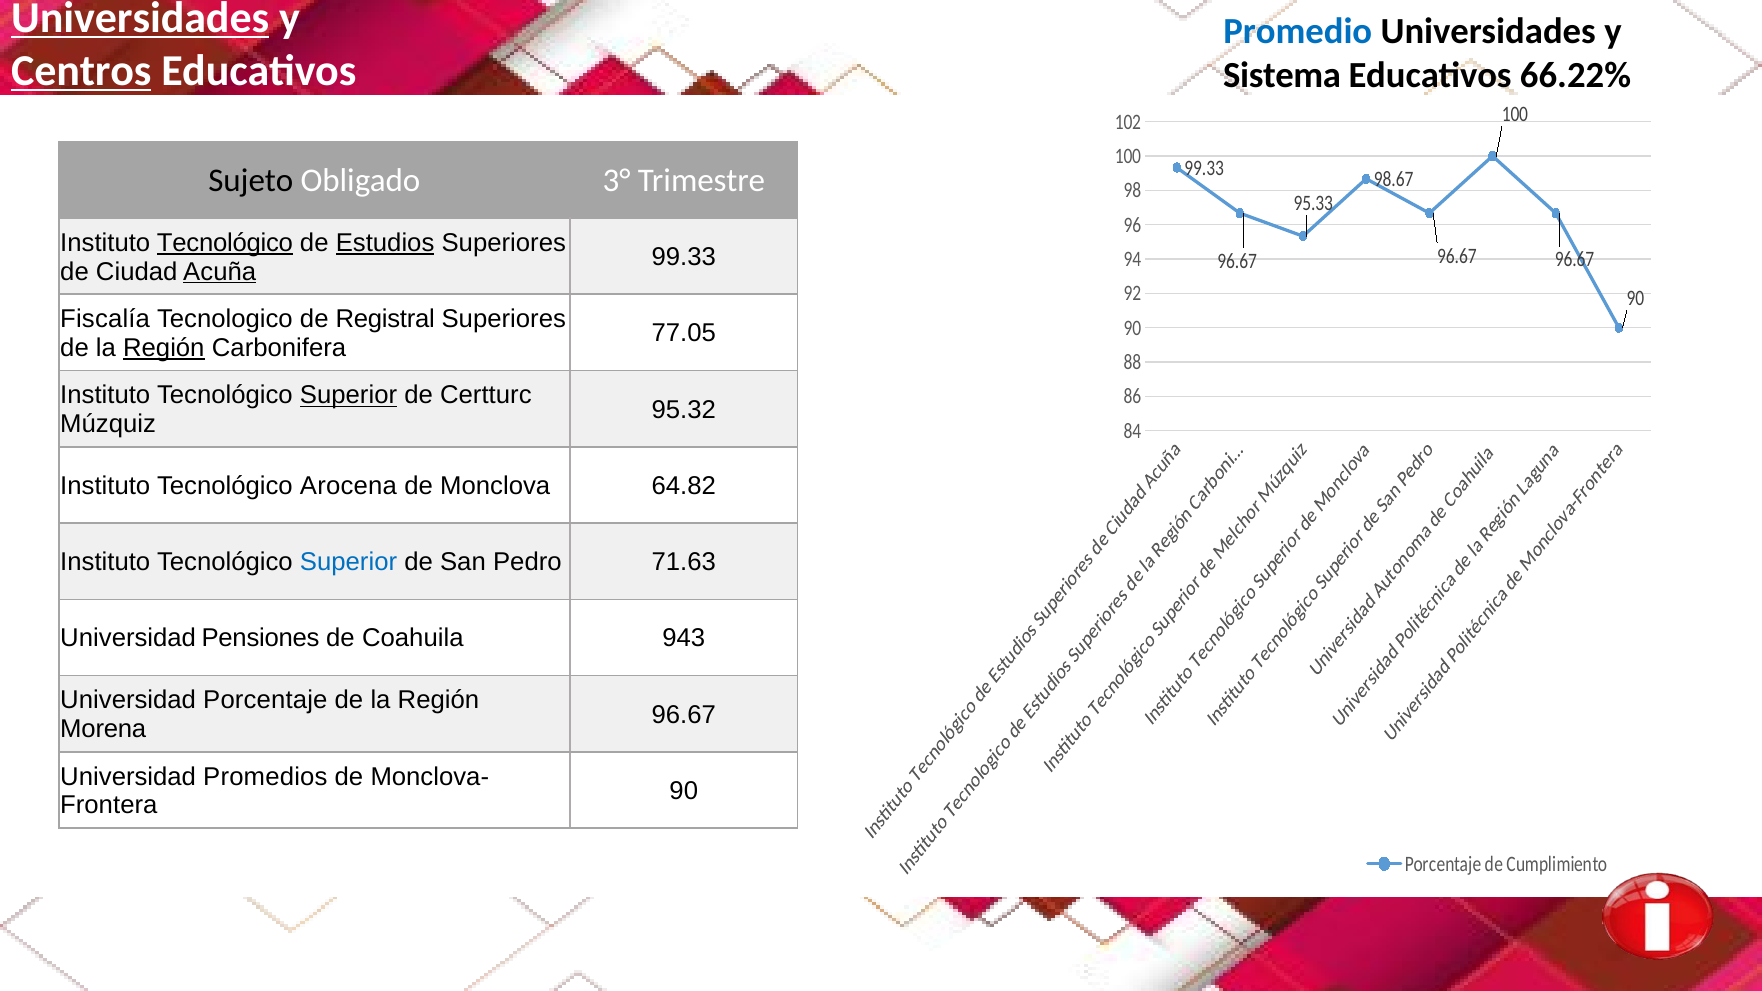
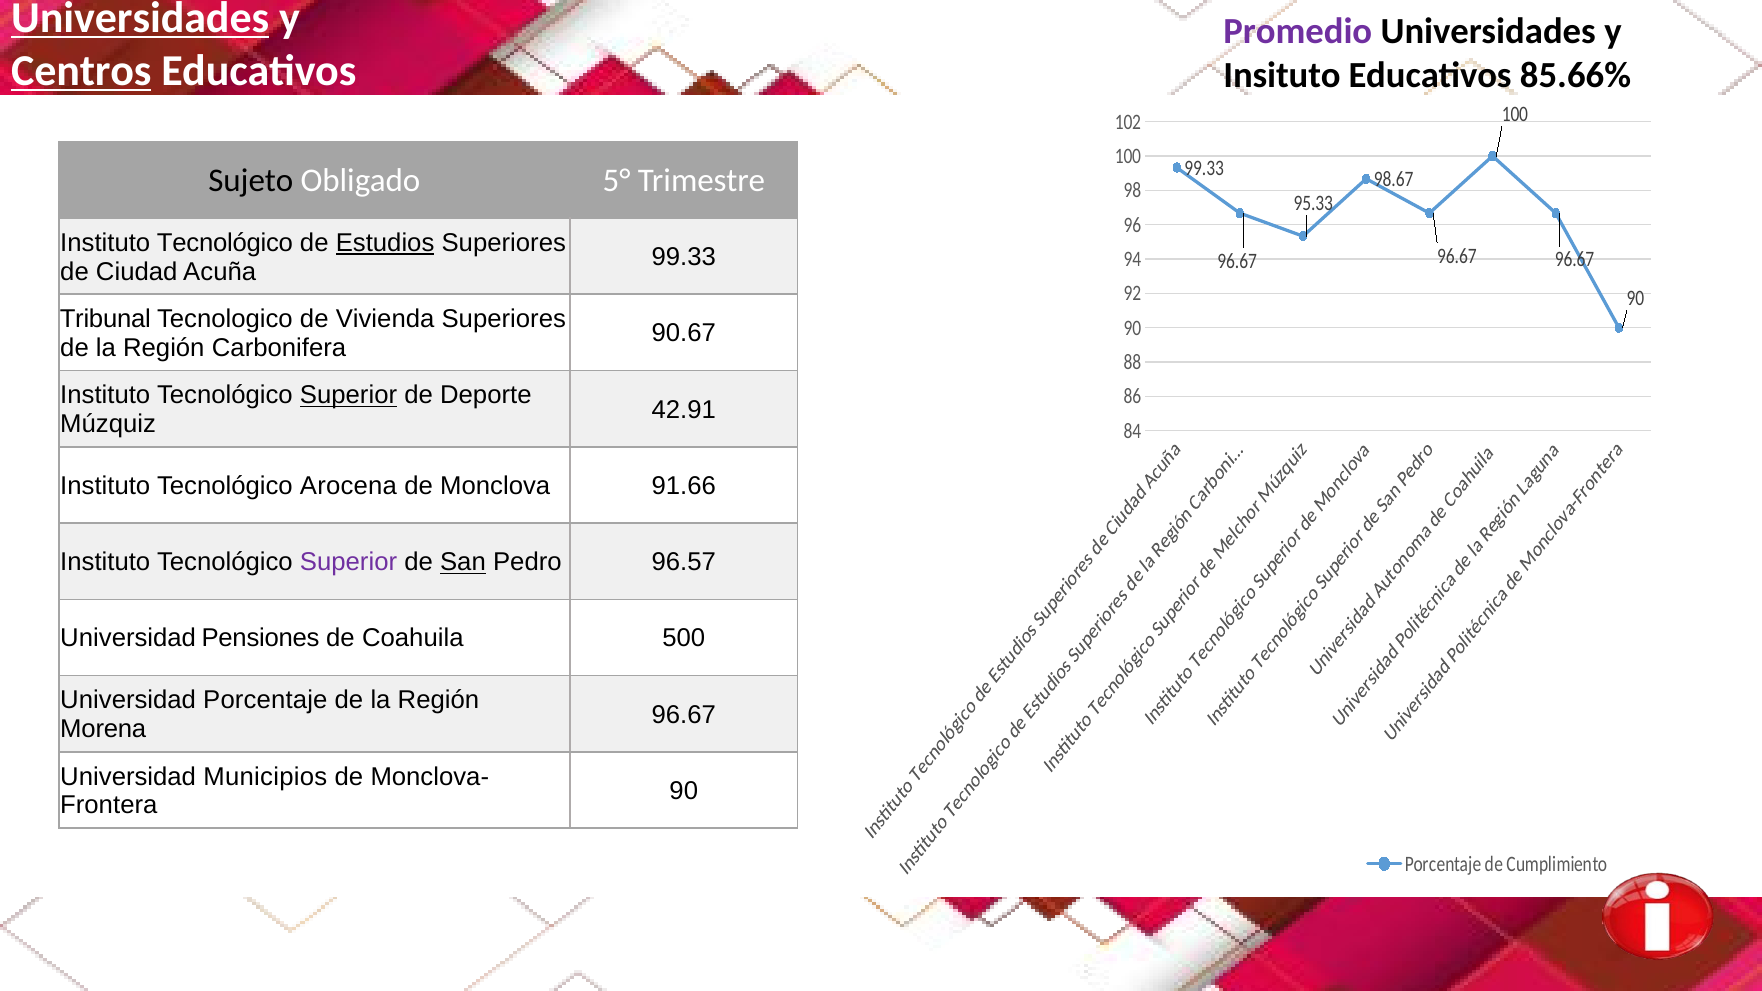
Promedio colour: blue -> purple
Sistema: Sistema -> Insituto
66.22%: 66.22% -> 85.66%
3°: 3° -> 5°
Tecnológico at (225, 243) underline: present -> none
Acuña underline: present -> none
Fiscalía: Fiscalía -> Tribunal
Registral: Registral -> Vivienda
77.05: 77.05 -> 90.67
Región at (164, 348) underline: present -> none
Certturc: Certturc -> Deporte
95.32: 95.32 -> 42.91
64.82: 64.82 -> 91.66
Superior at (349, 562) colour: blue -> purple
San underline: none -> present
71.63: 71.63 -> 96.57
943: 943 -> 500
Promedios: Promedios -> Municipios
